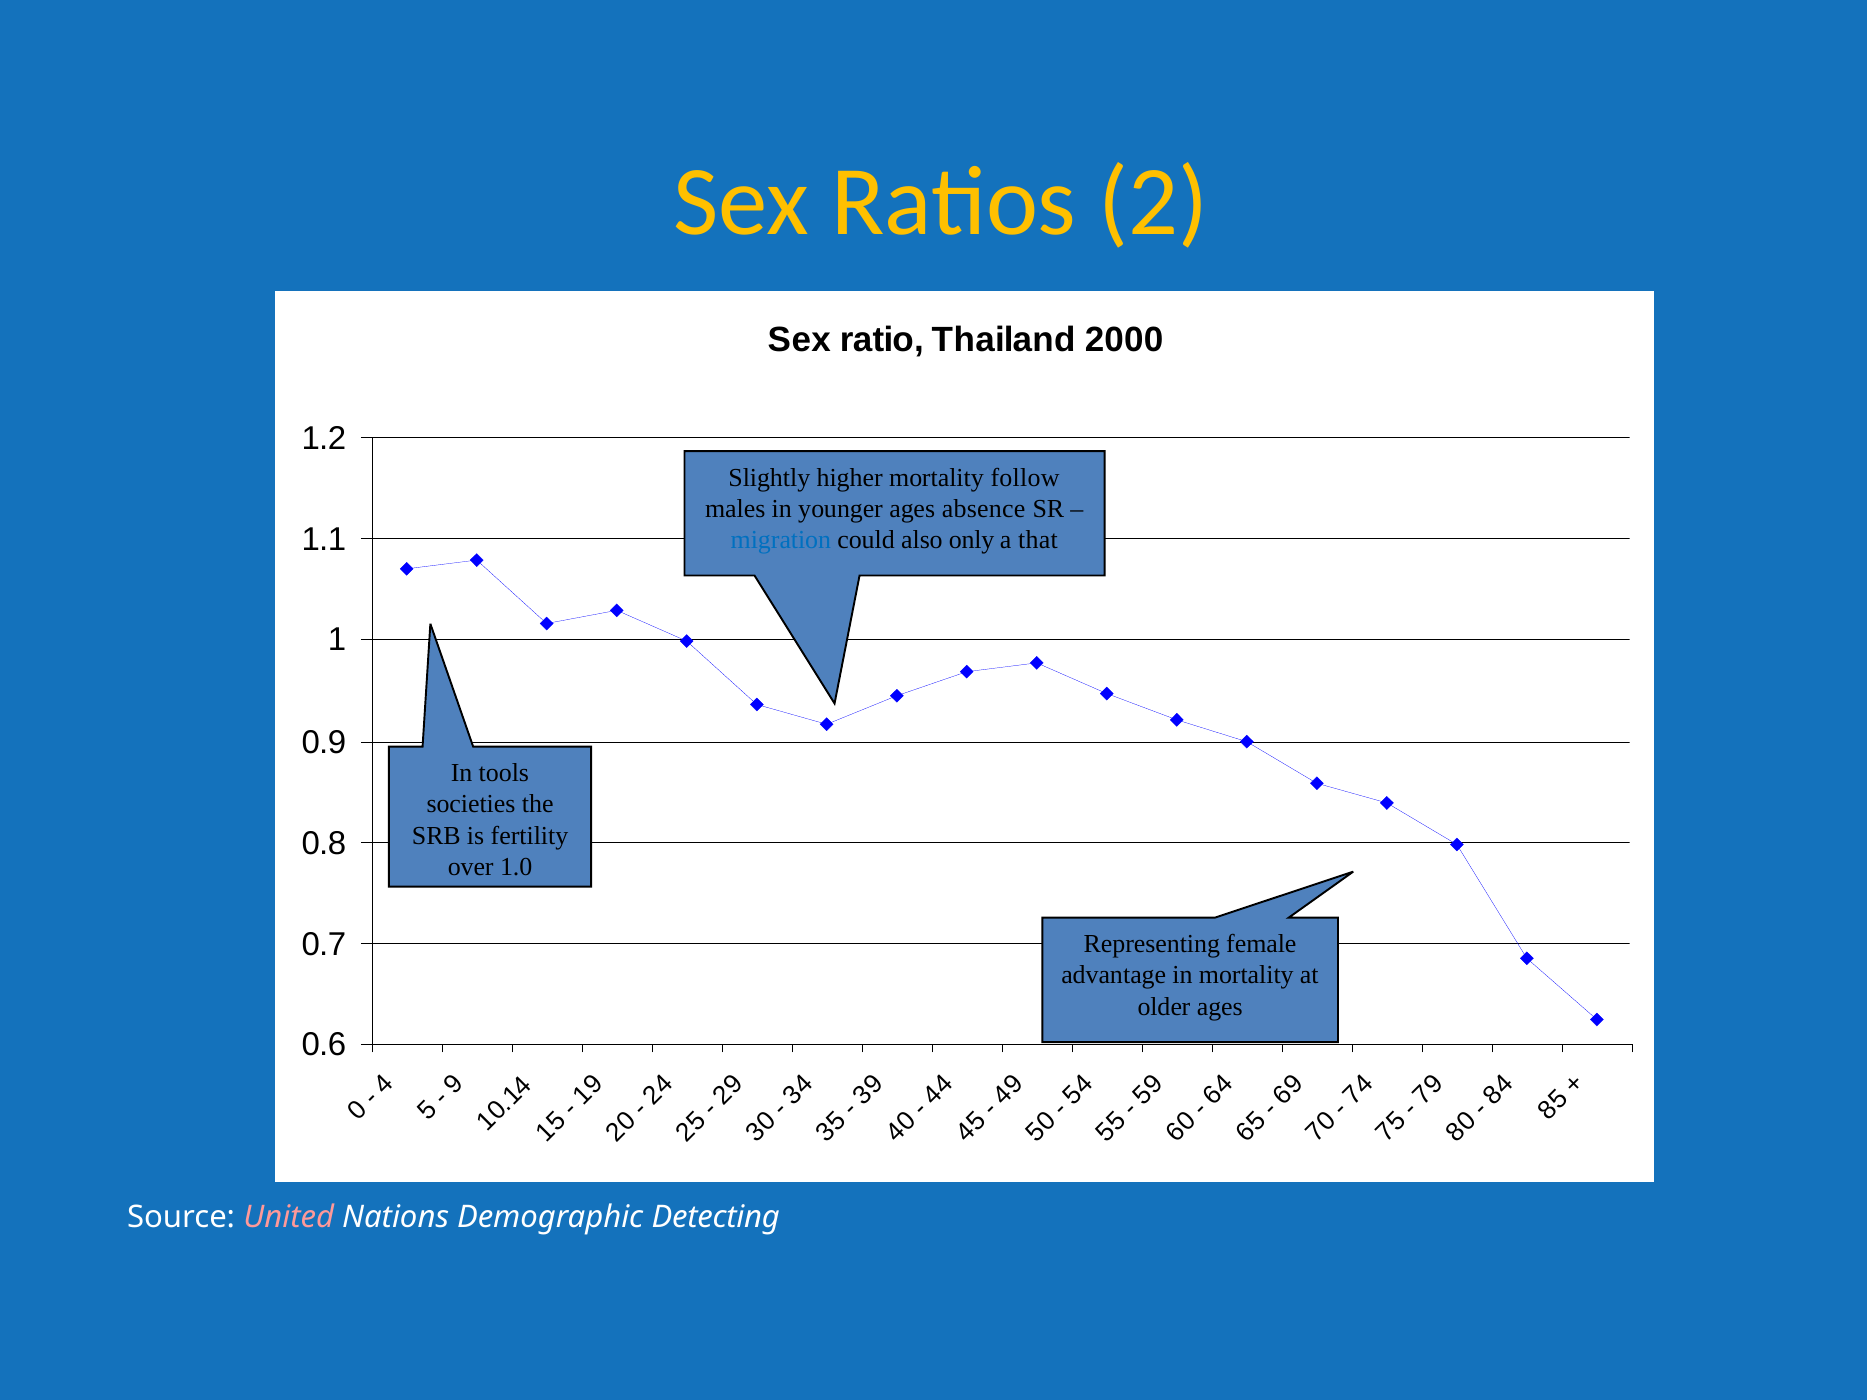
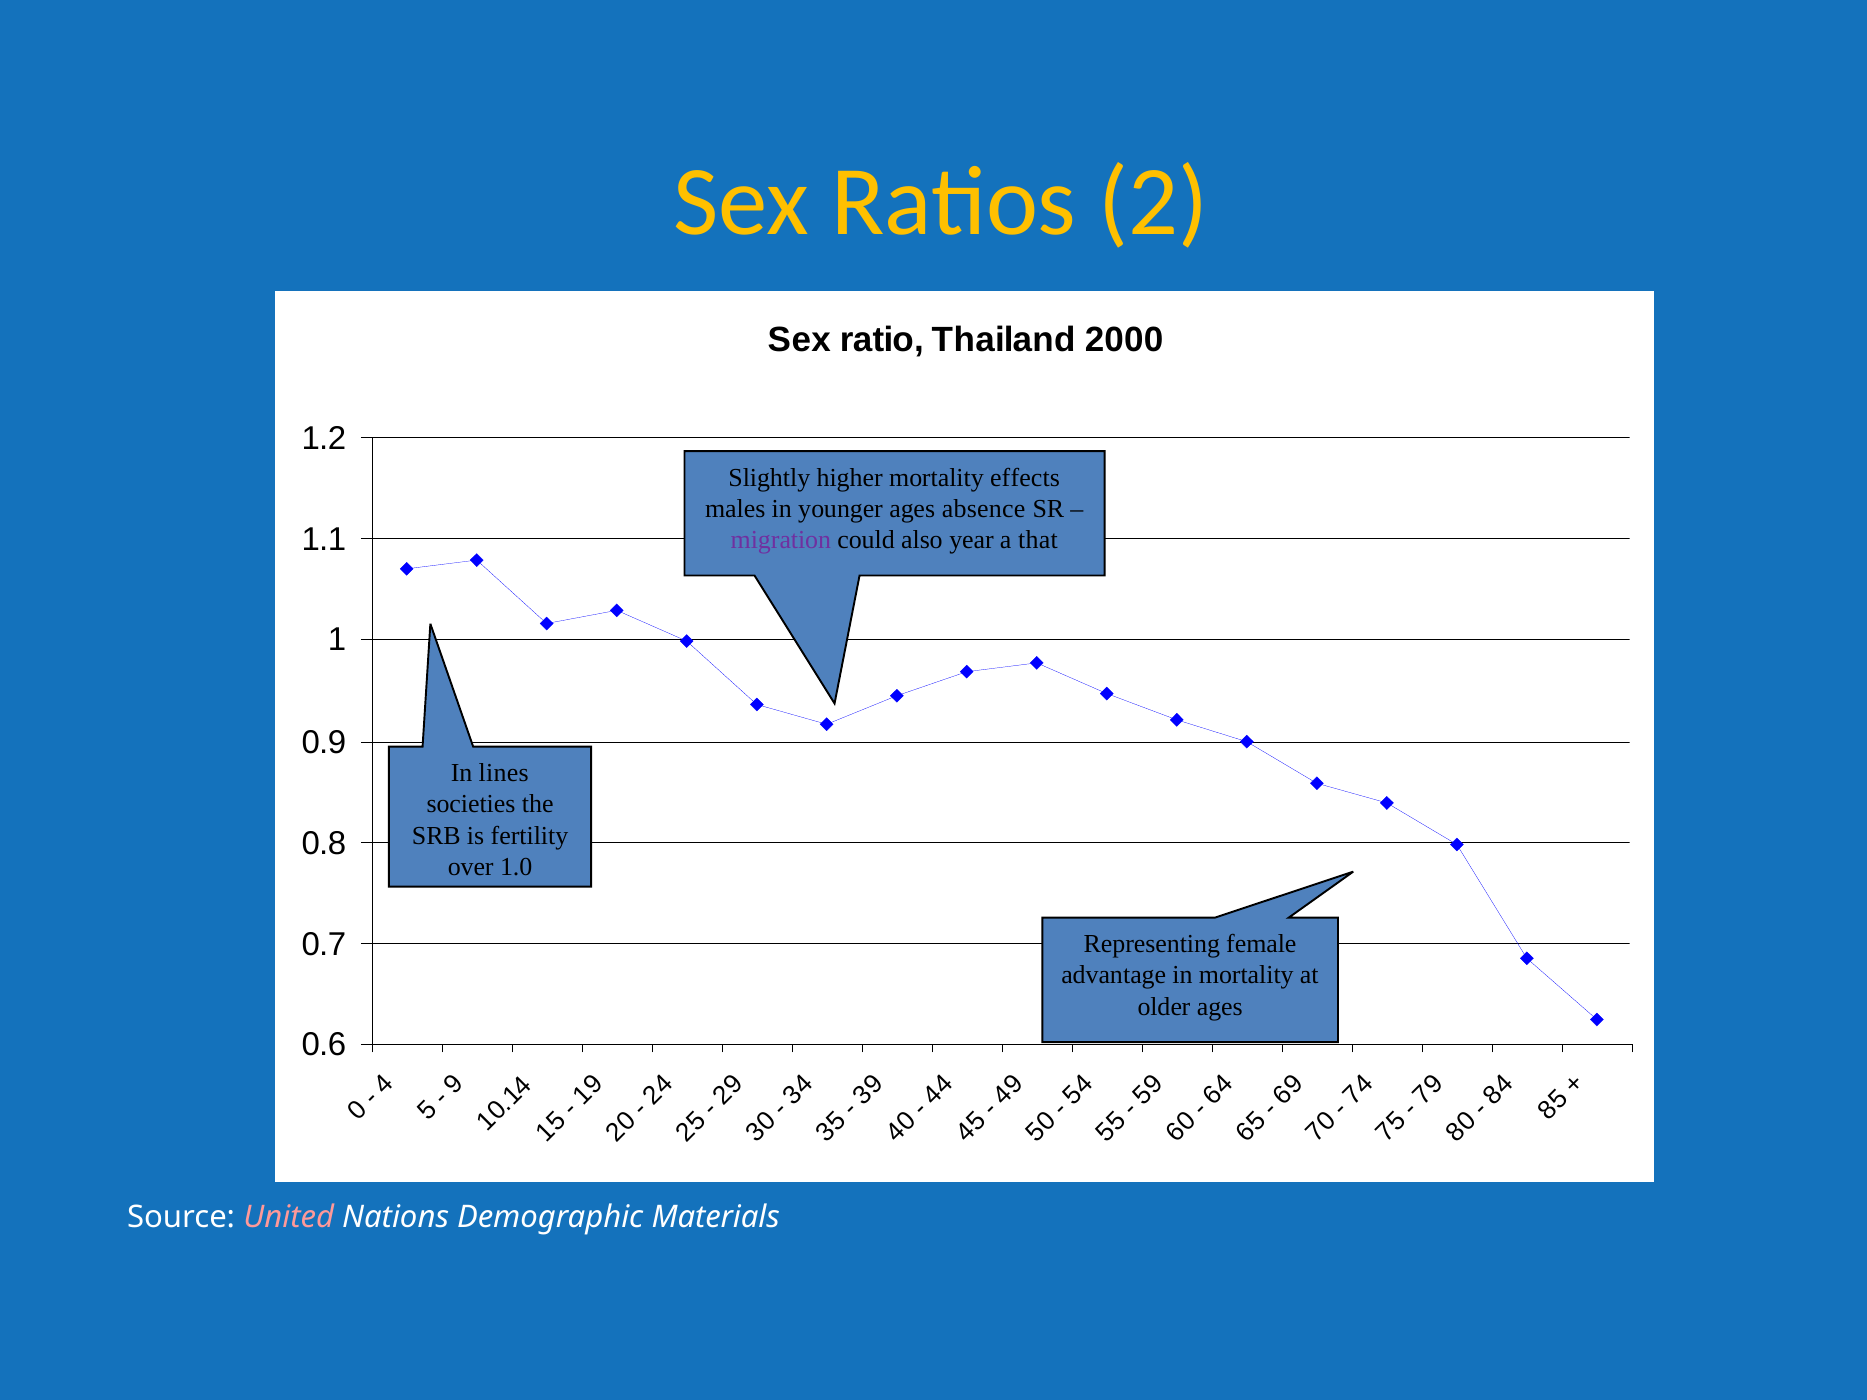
follow: follow -> effects
migration colour: blue -> purple
only: only -> year
tools: tools -> lines
Detecting: Detecting -> Materials
